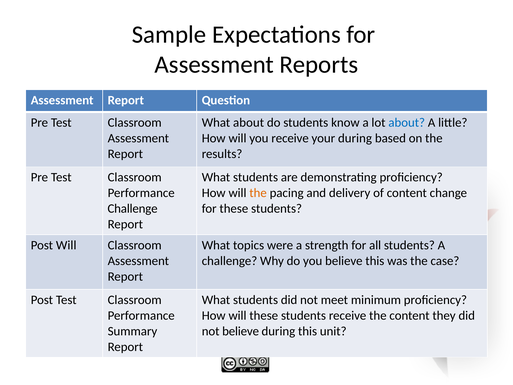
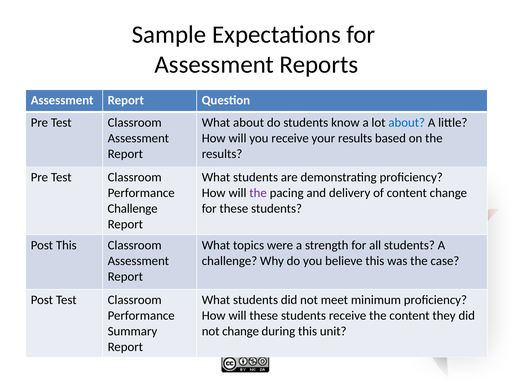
your during: during -> results
the at (258, 193) colour: orange -> purple
Post Will: Will -> This
not believe: believe -> change
